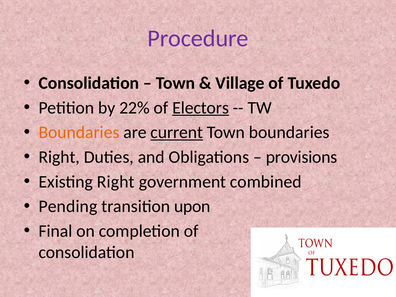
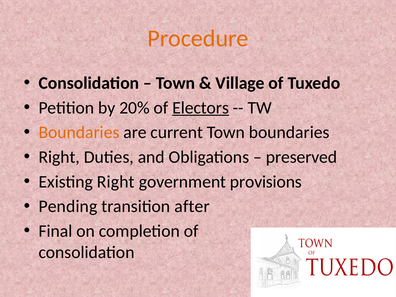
Procedure colour: purple -> orange
22%: 22% -> 20%
current underline: present -> none
provisions: provisions -> preserved
combined: combined -> provisions
upon: upon -> after
